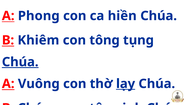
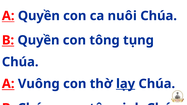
A Phong: Phong -> Quyền
hiền: hiền -> nuôi
B Khiêm: Khiêm -> Quyền
Chúa at (20, 62) underline: present -> none
